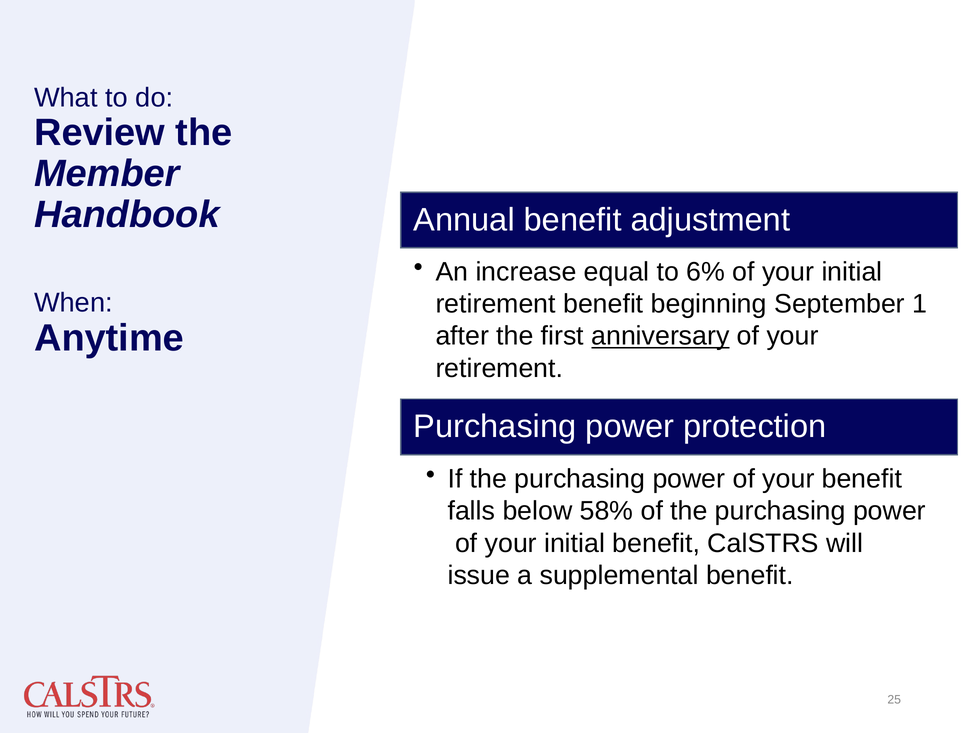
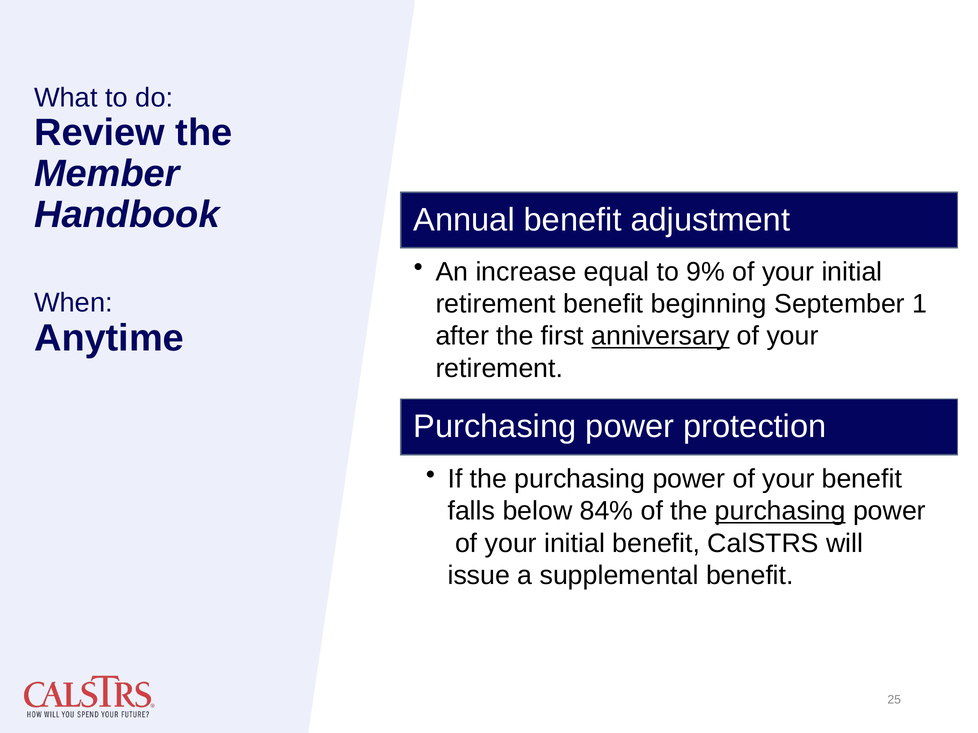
6%: 6% -> 9%
58%: 58% -> 84%
purchasing at (780, 511) underline: none -> present
